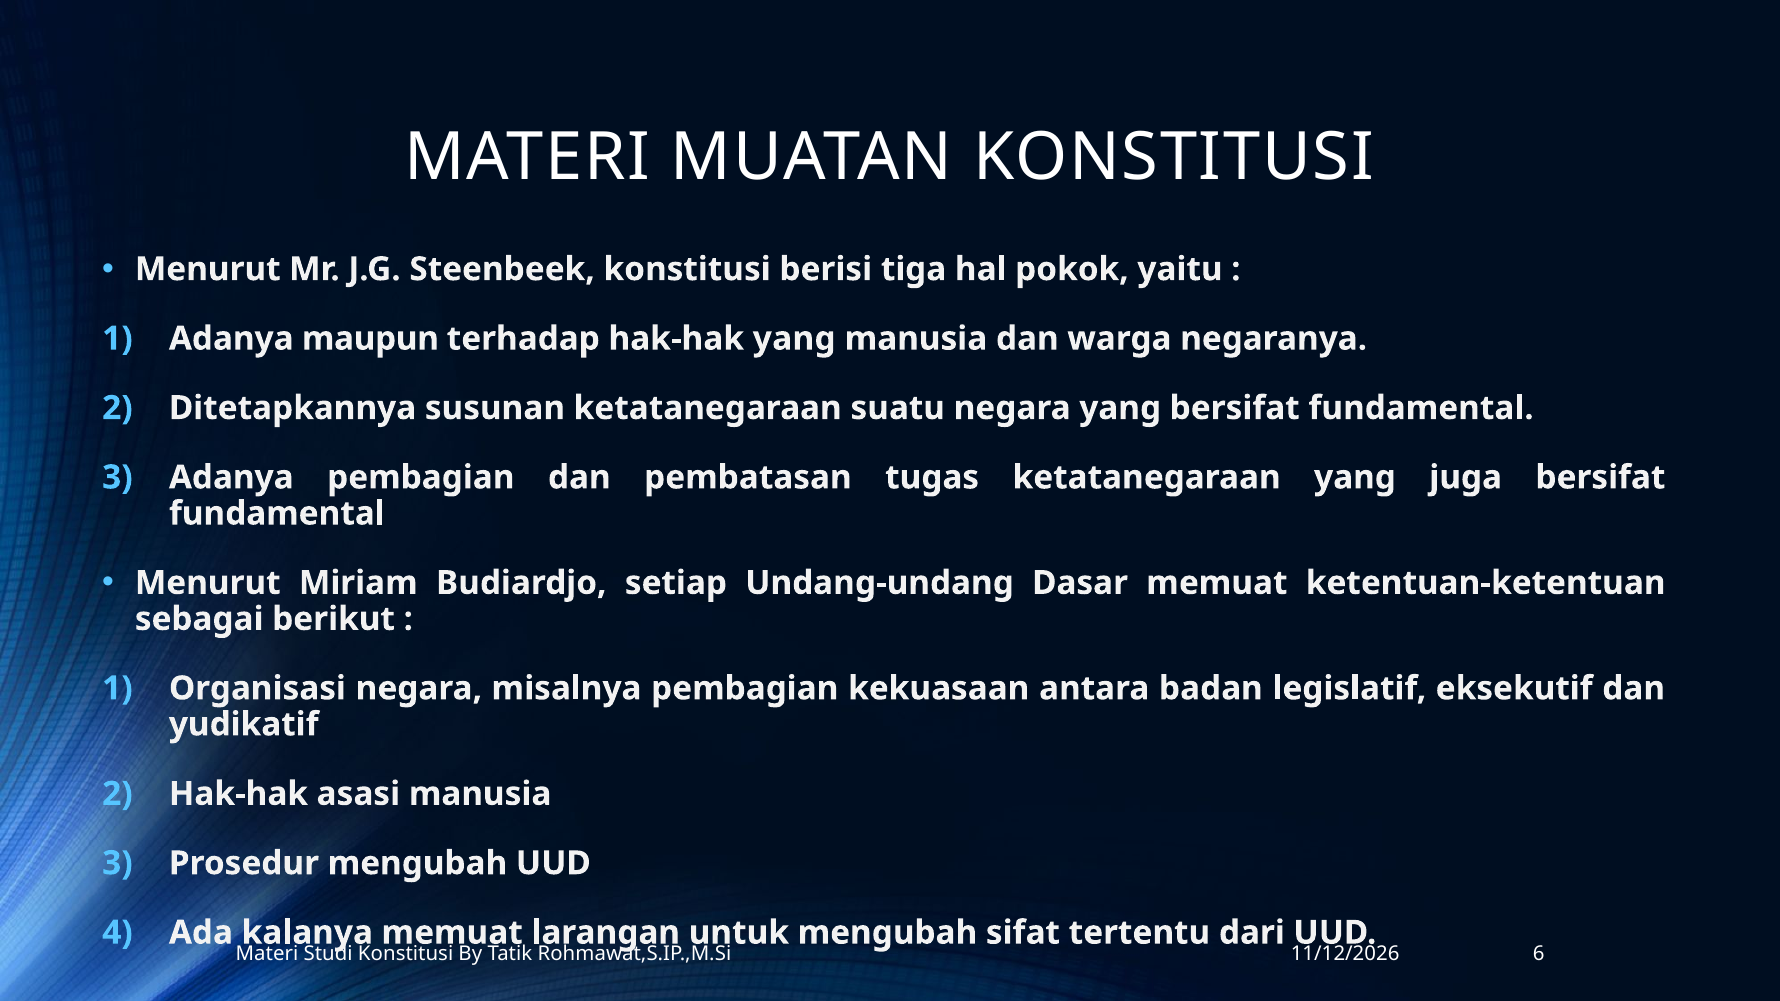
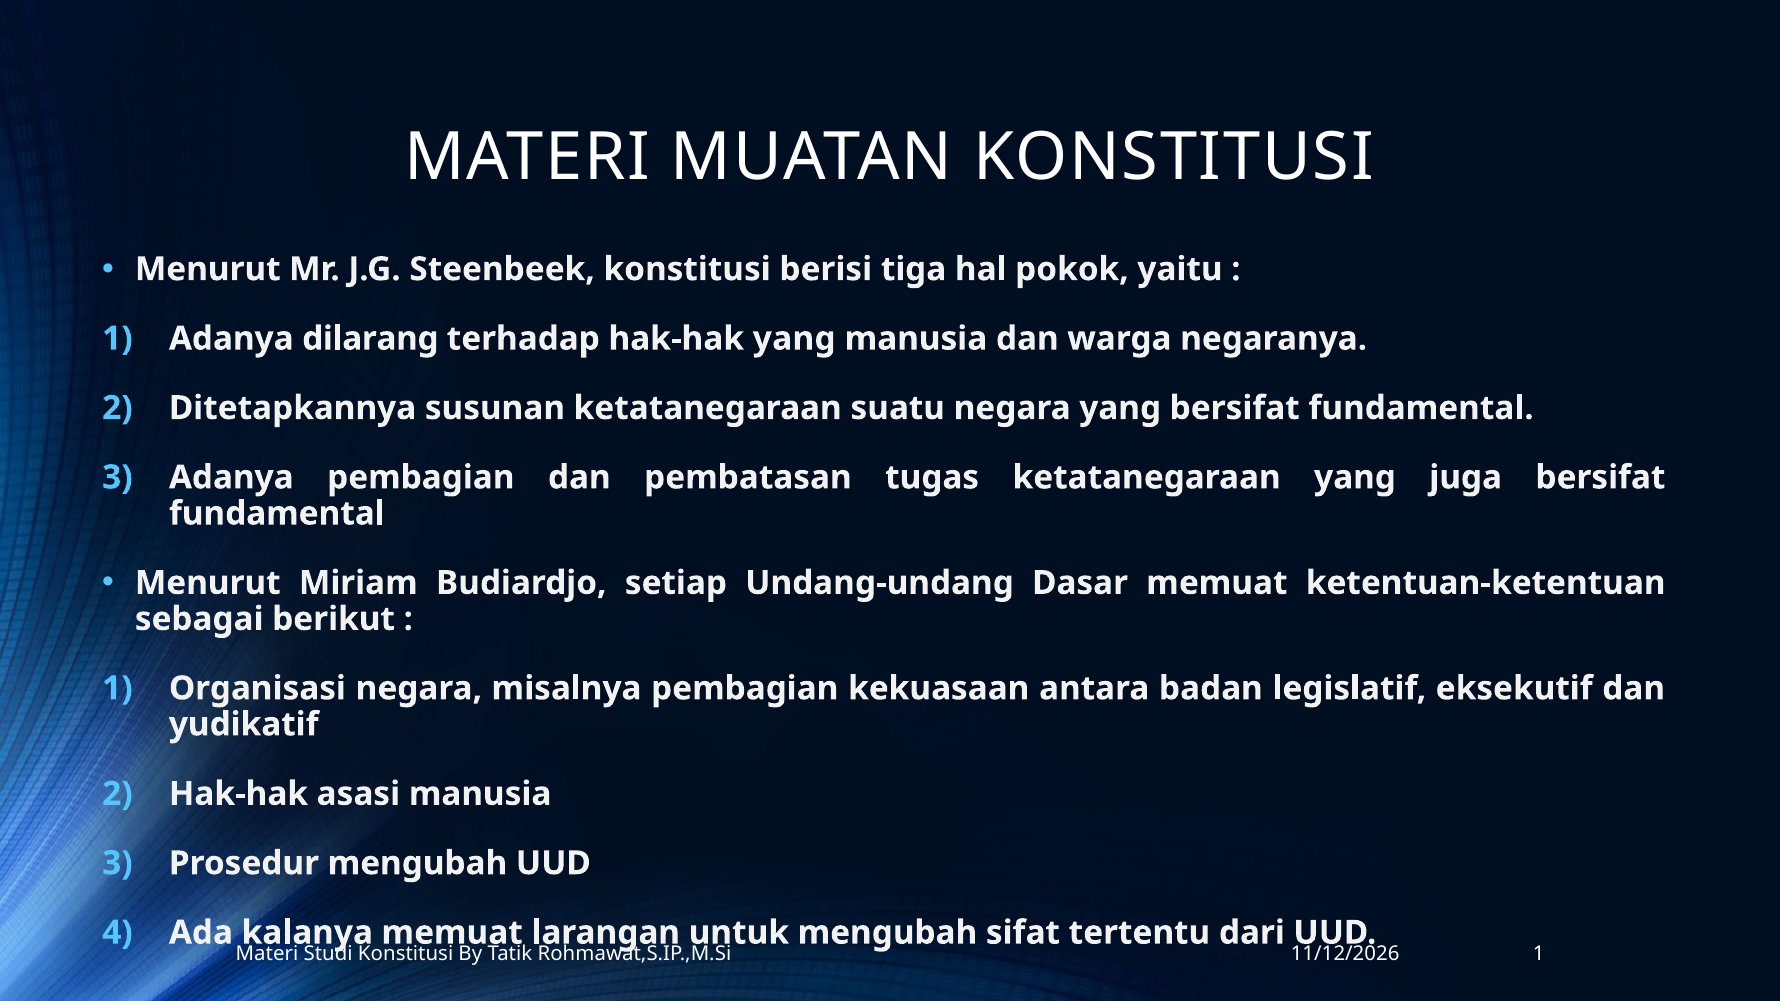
maupun: maupun -> dilarang
6 at (1539, 955): 6 -> 1
